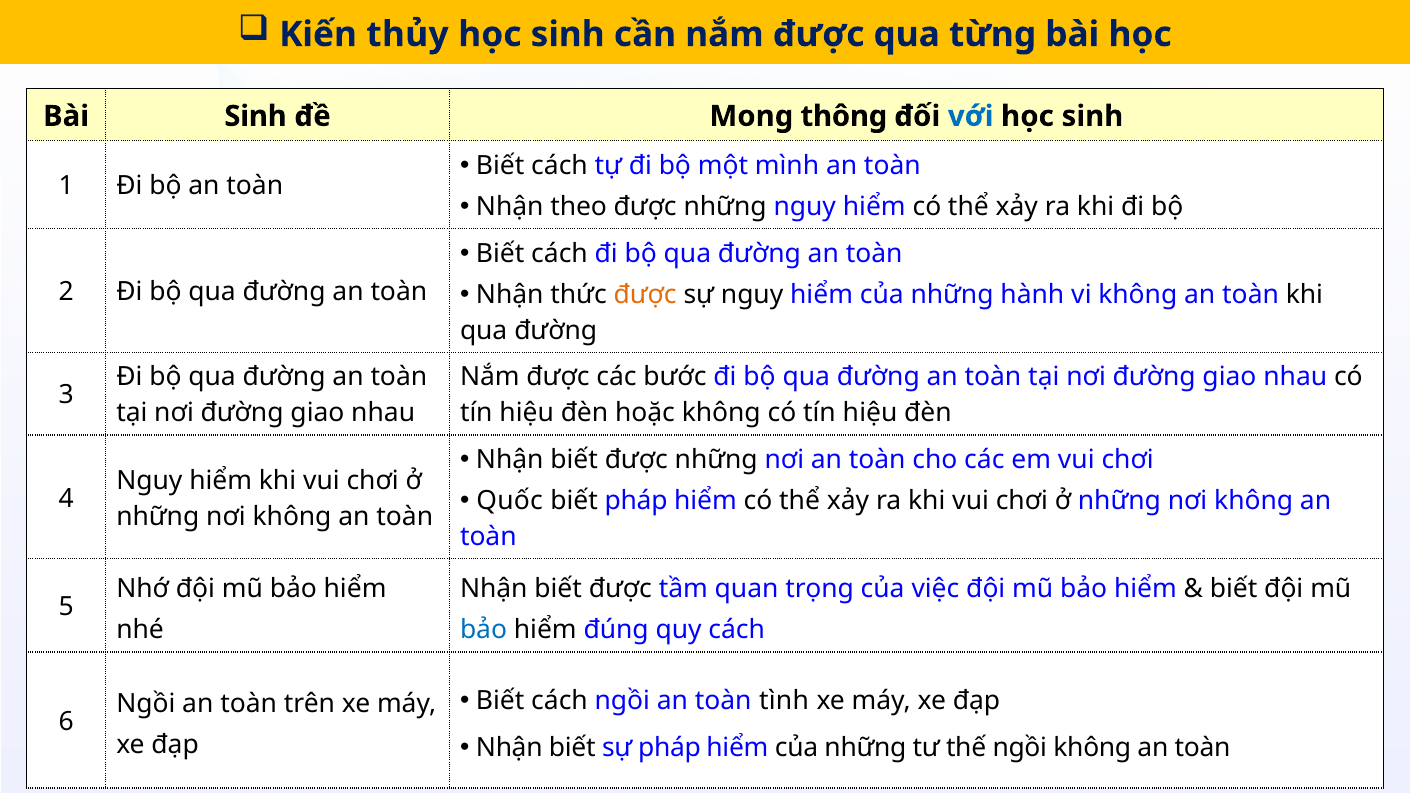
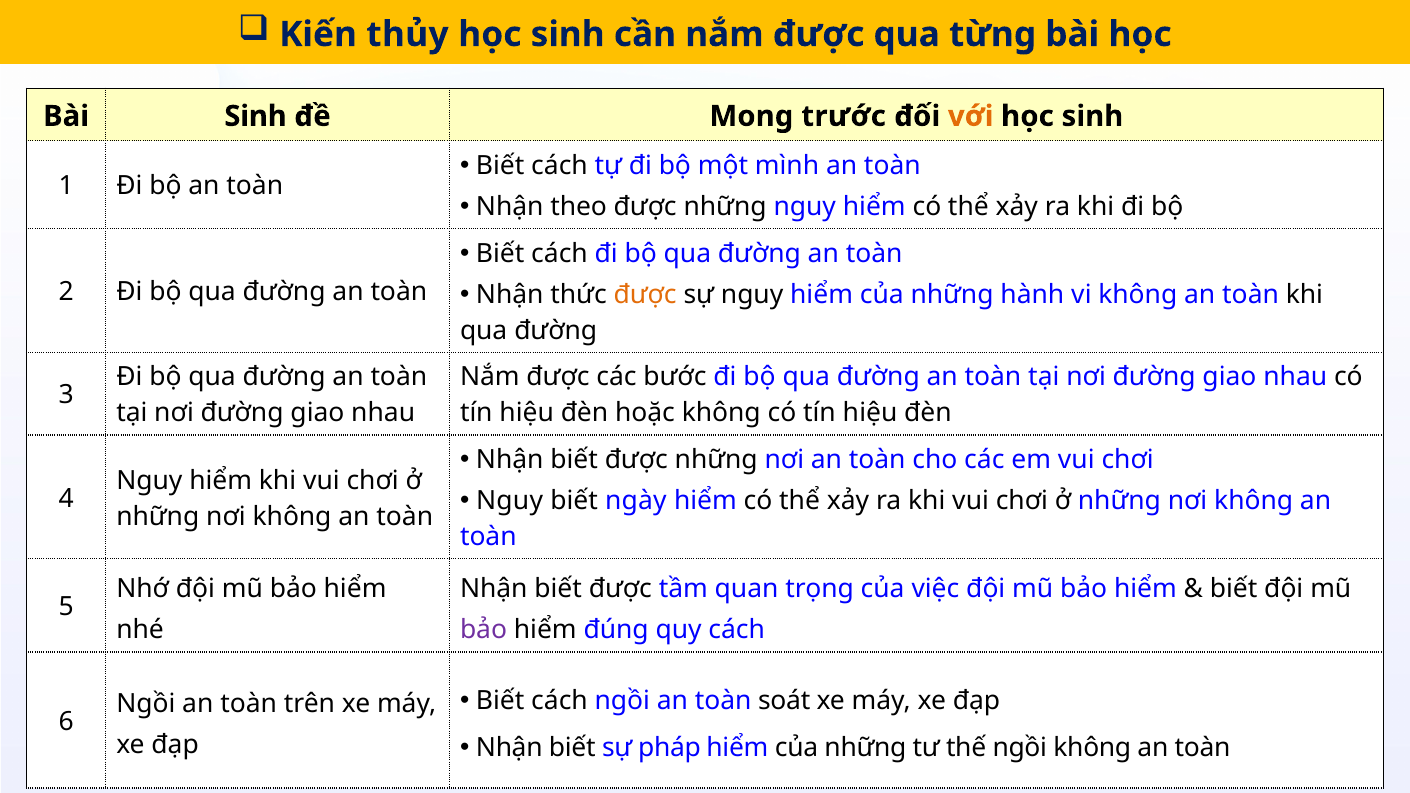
thông: thông -> trước
với colour: blue -> orange
Quốc at (510, 501): Quốc -> Nguy
pháp at (636, 501): pháp -> ngày
bảo at (484, 630) colour: blue -> purple
tình: tình -> soát
